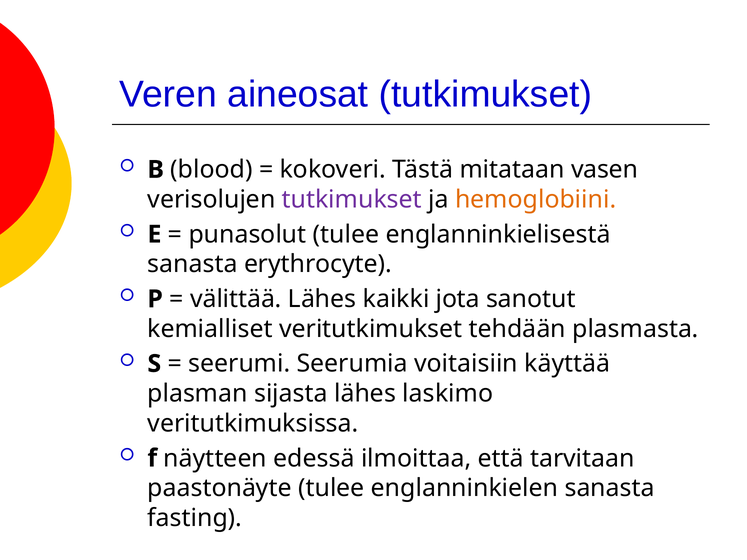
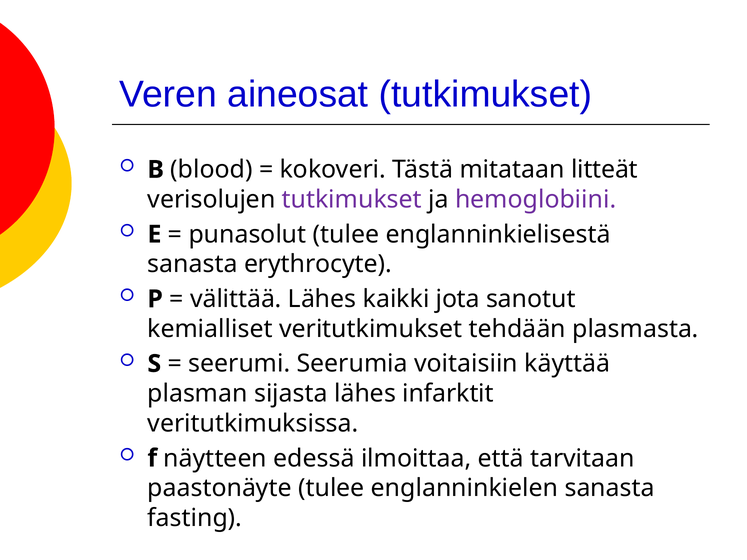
vasen: vasen -> litteät
hemoglobiini colour: orange -> purple
laskimo: laskimo -> infarktit
